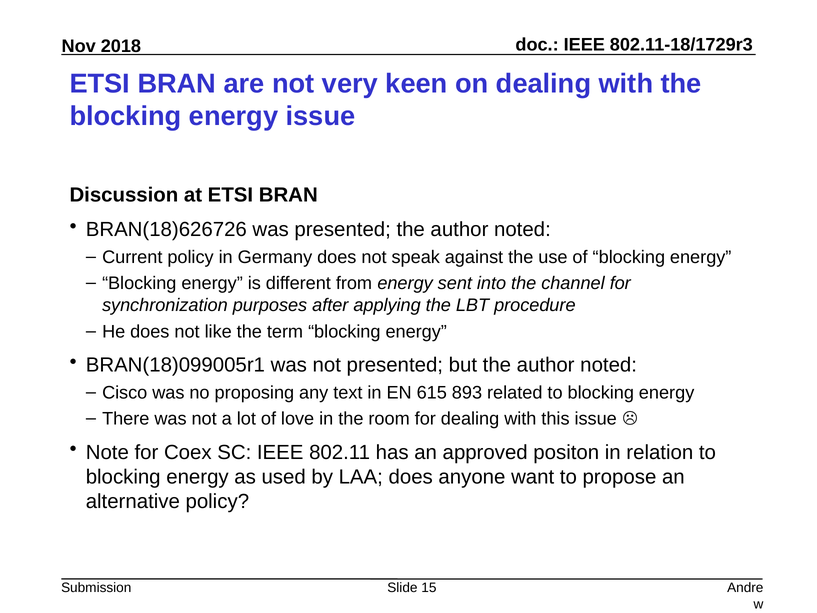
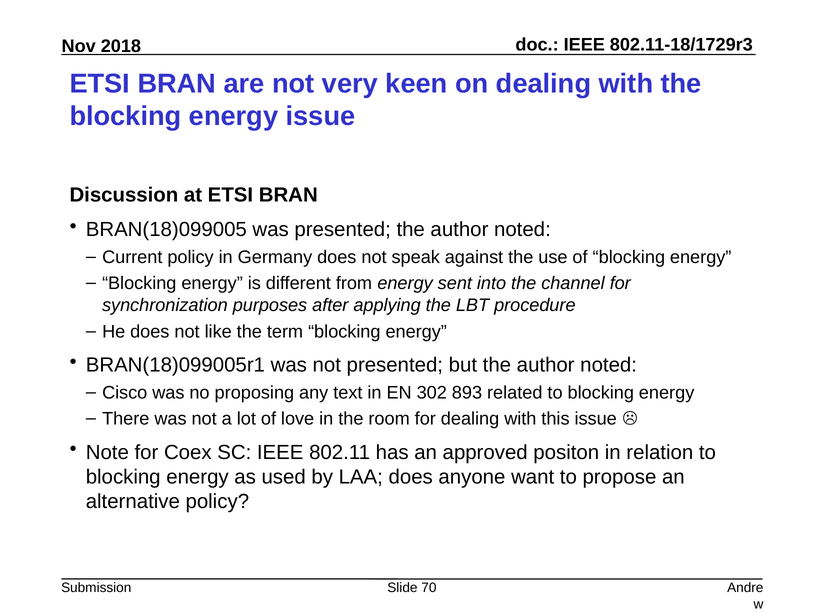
BRAN(18)626726: BRAN(18)626726 -> BRAN(18)099005
615: 615 -> 302
15: 15 -> 70
